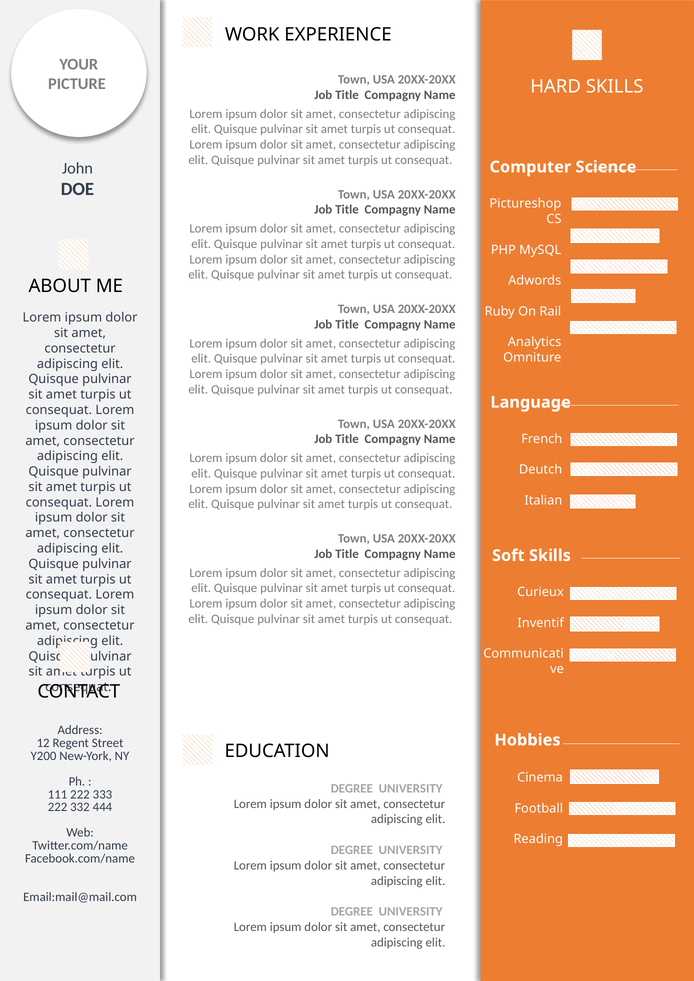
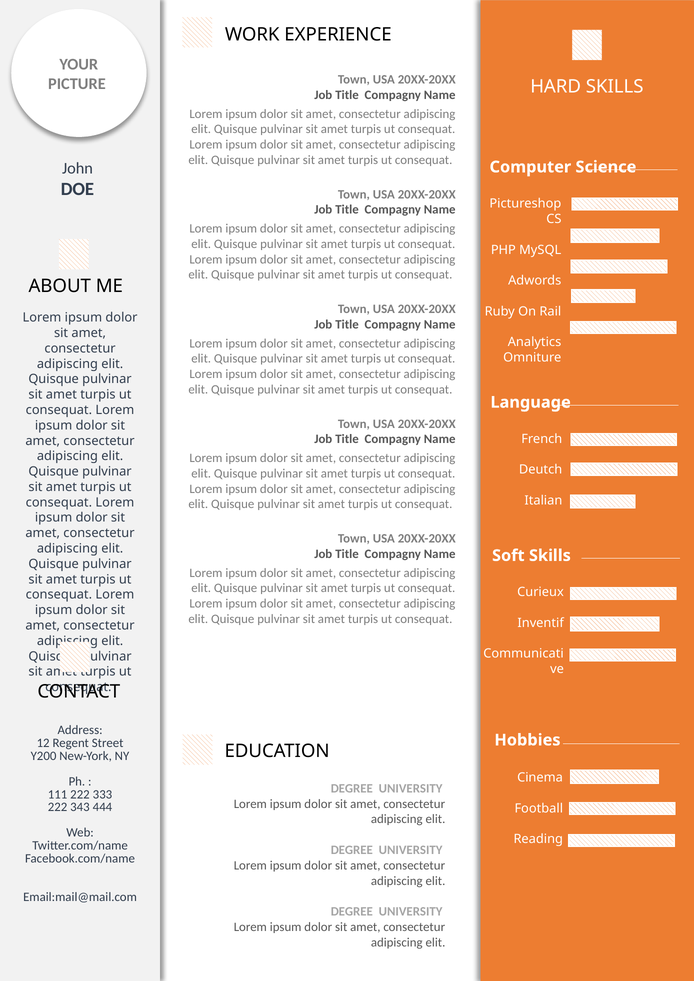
332: 332 -> 343
